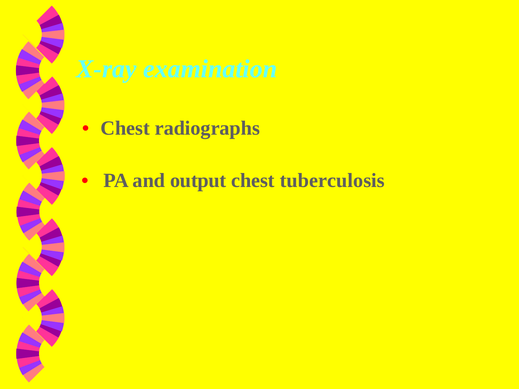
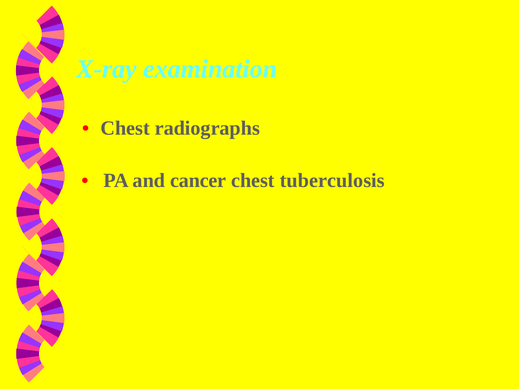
output: output -> cancer
